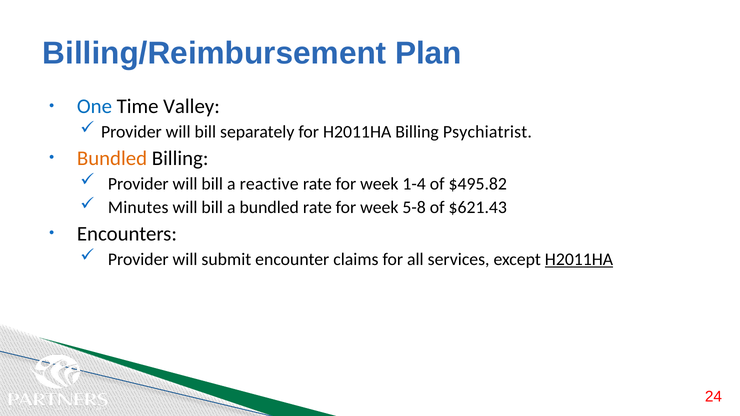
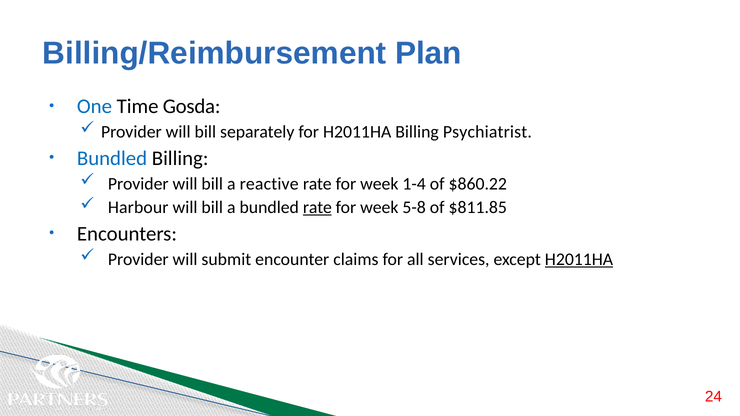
Valley: Valley -> Gosda
Bundled at (112, 158) colour: orange -> blue
$495.82: $495.82 -> $860.22
Minutes: Minutes -> Harbour
rate at (317, 208) underline: none -> present
$621.43: $621.43 -> $811.85
